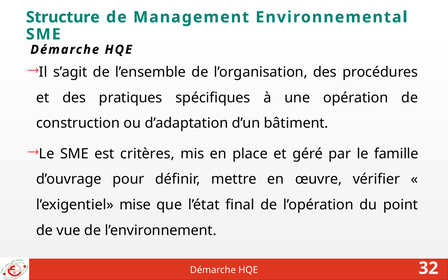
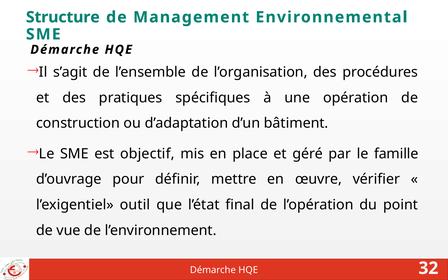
critères: critères -> objectif
mise: mise -> outil
